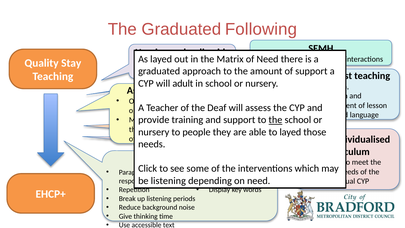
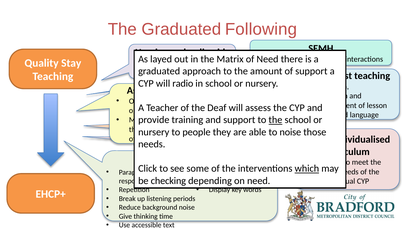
will adult: adult -> radio
to layed: layed -> noise
which underline: none -> present
listening at (168, 181): listening -> checking
